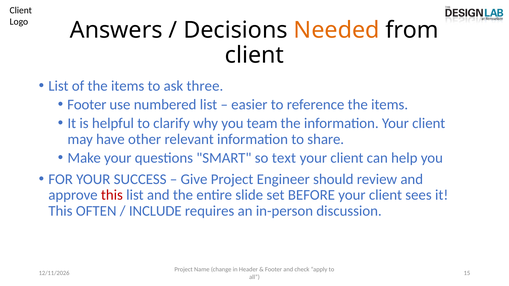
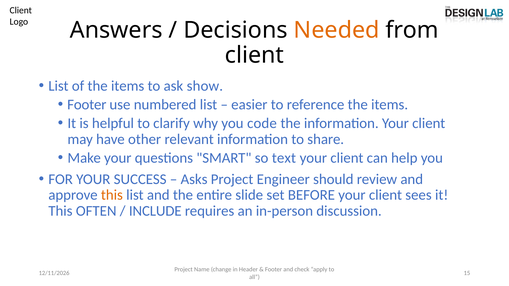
three: three -> show
team: team -> code
Give: Give -> Asks
this at (112, 195) colour: red -> orange
